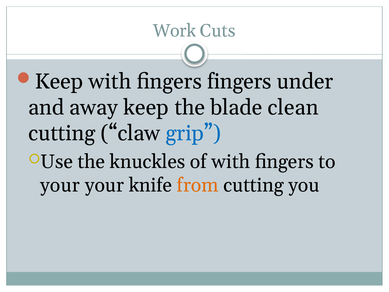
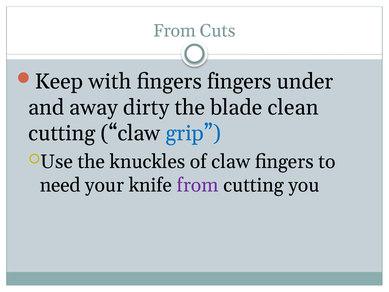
Work at (174, 31): Work -> From
away keep: keep -> dirty
of with: with -> claw
your at (60, 185): your -> need
from at (198, 185) colour: orange -> purple
